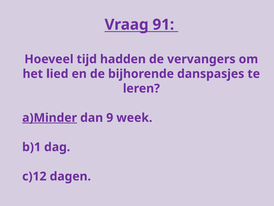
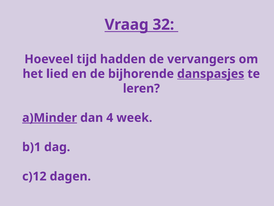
91: 91 -> 32
danspasjes underline: none -> present
9: 9 -> 4
